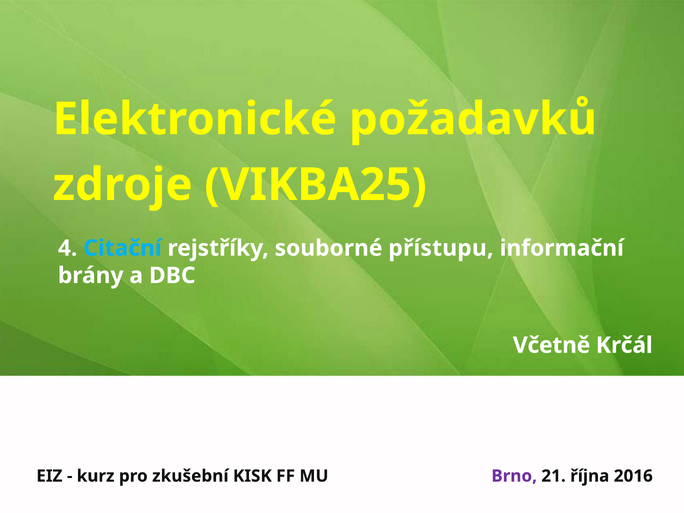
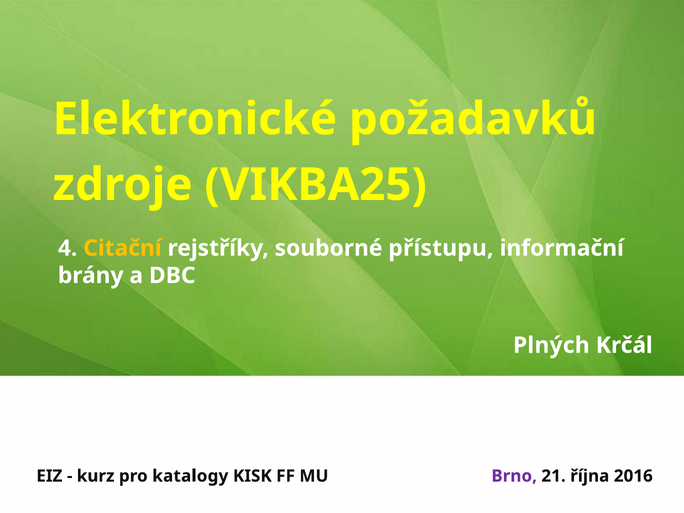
Citační colour: light blue -> yellow
Včetně: Včetně -> Plných
zkušební: zkušební -> katalogy
